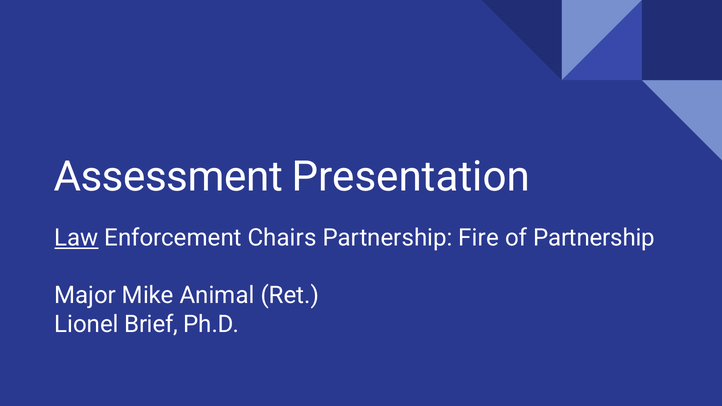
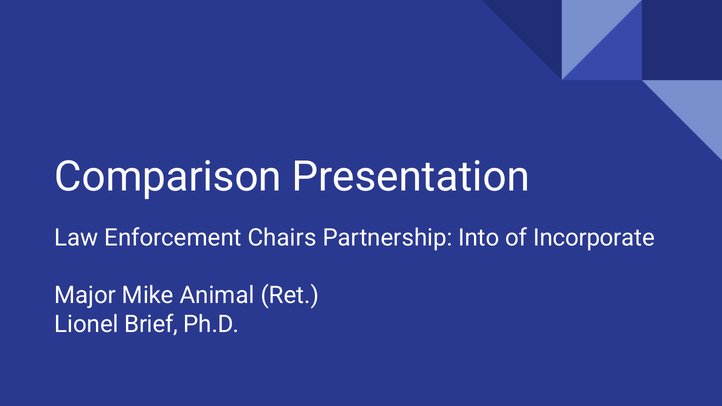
Assessment: Assessment -> Comparison
Law underline: present -> none
Fire: Fire -> Into
of Partnership: Partnership -> Incorporate
